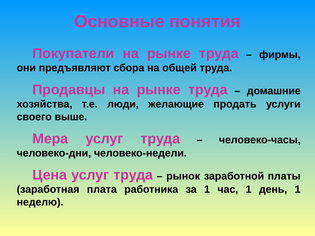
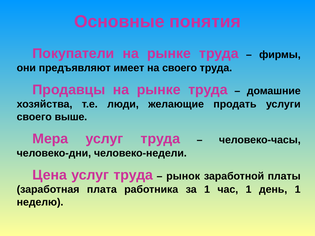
сбора: сбора -> имеет
на общей: общей -> своего
